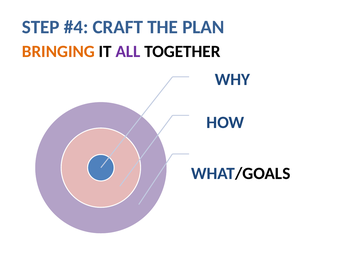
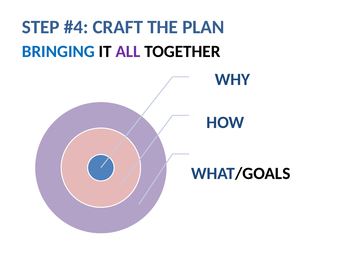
BRINGING colour: orange -> blue
